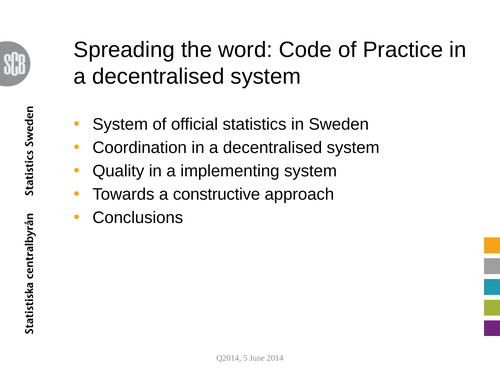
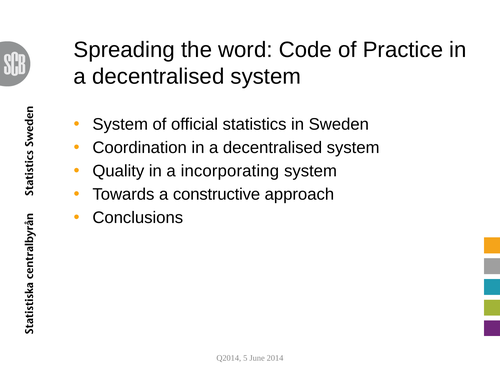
implementing: implementing -> incorporating
